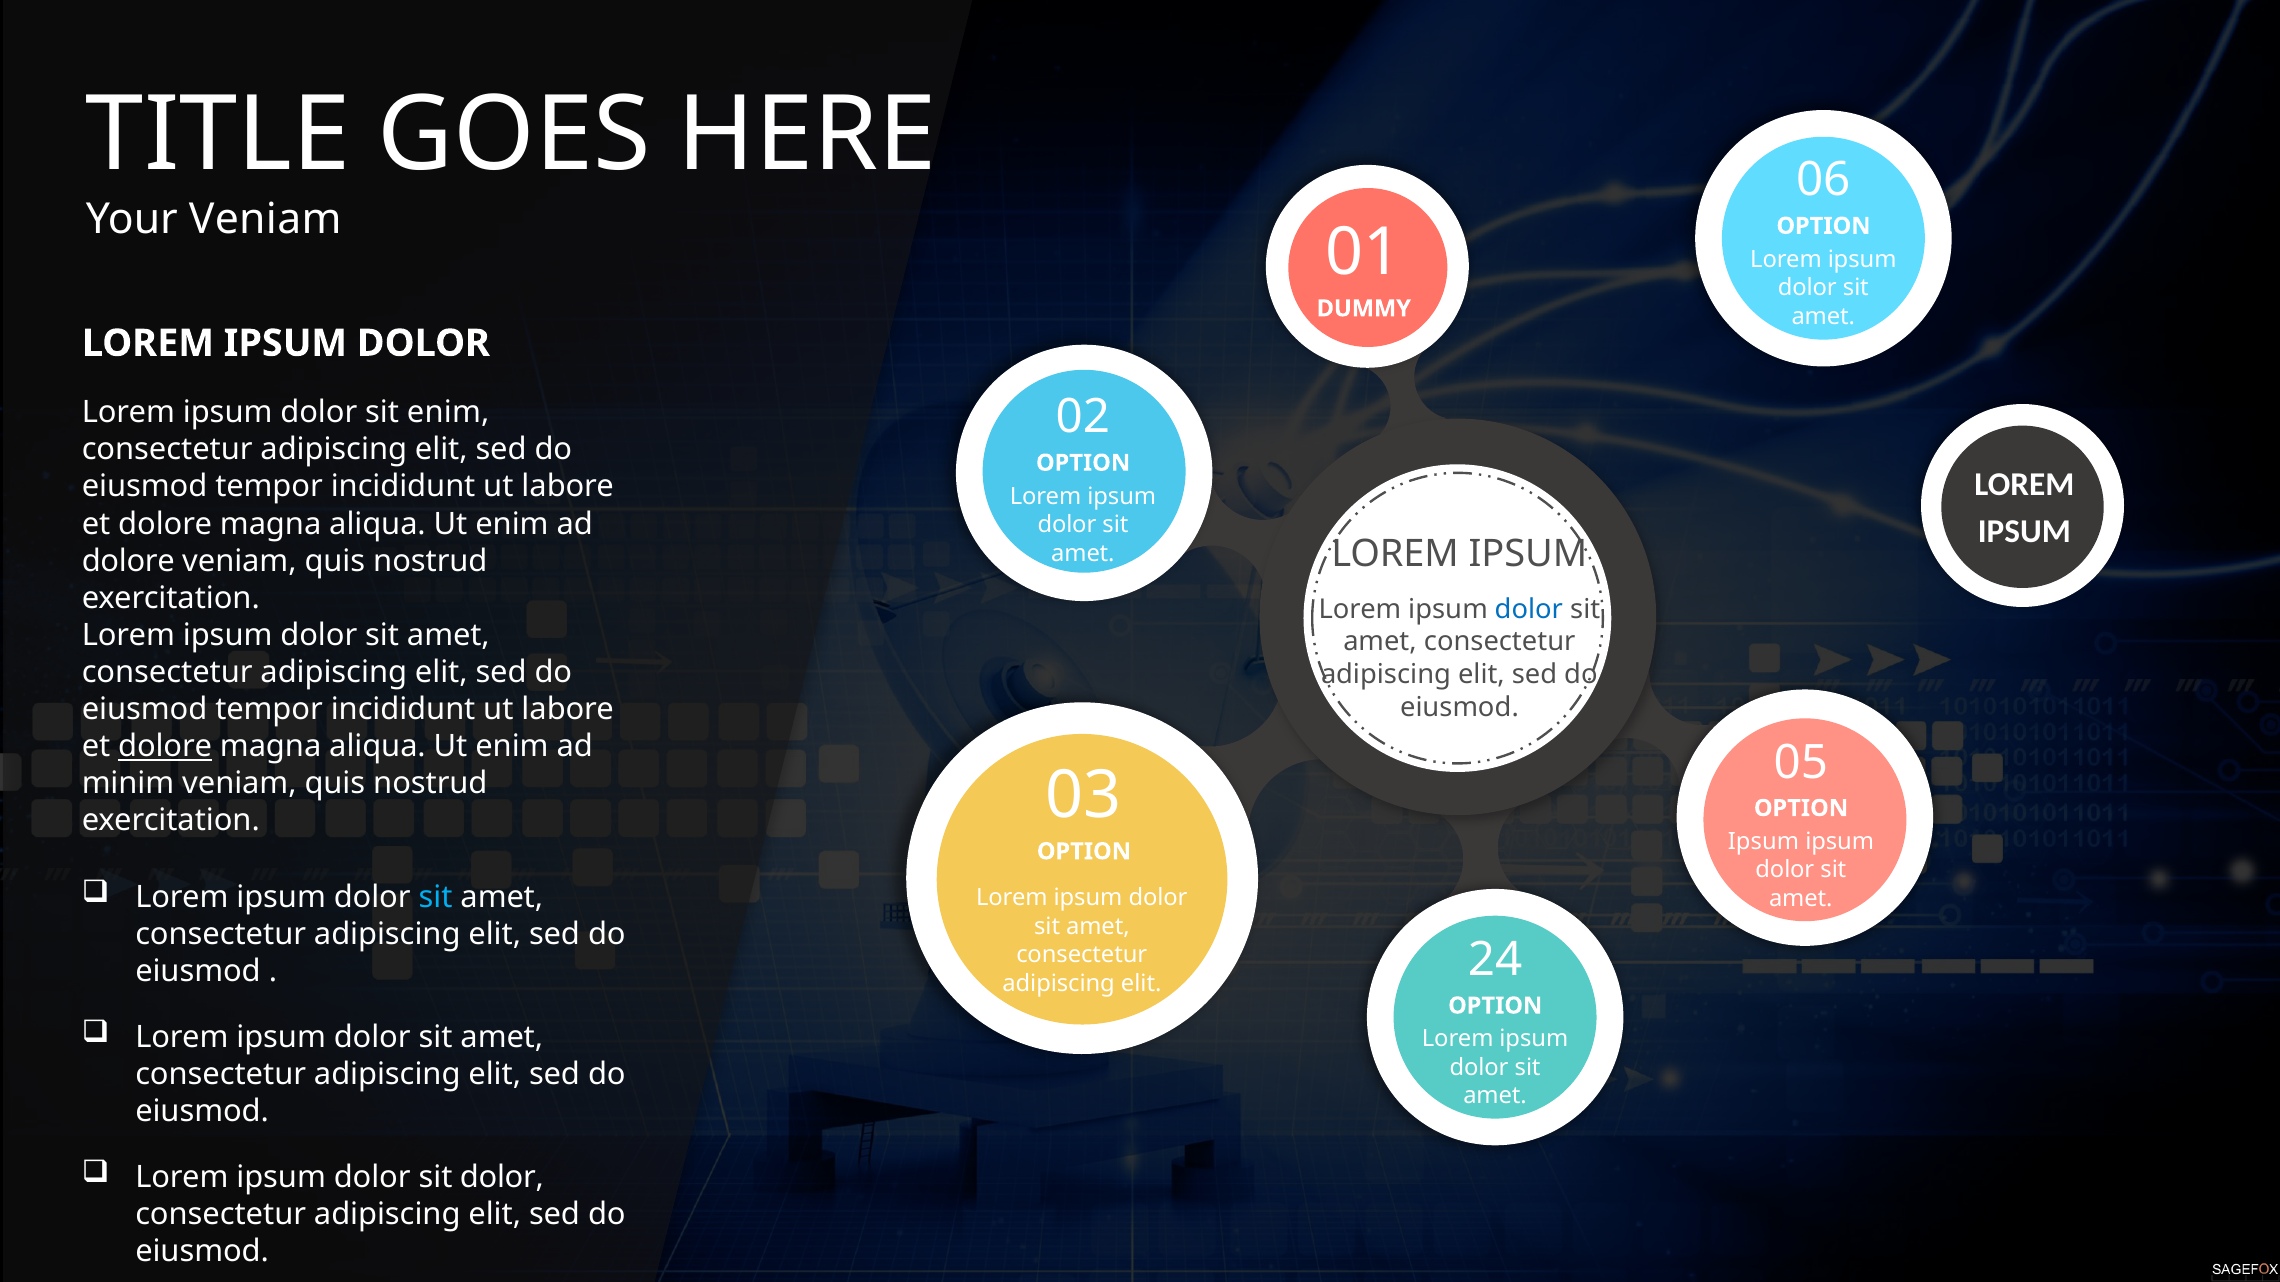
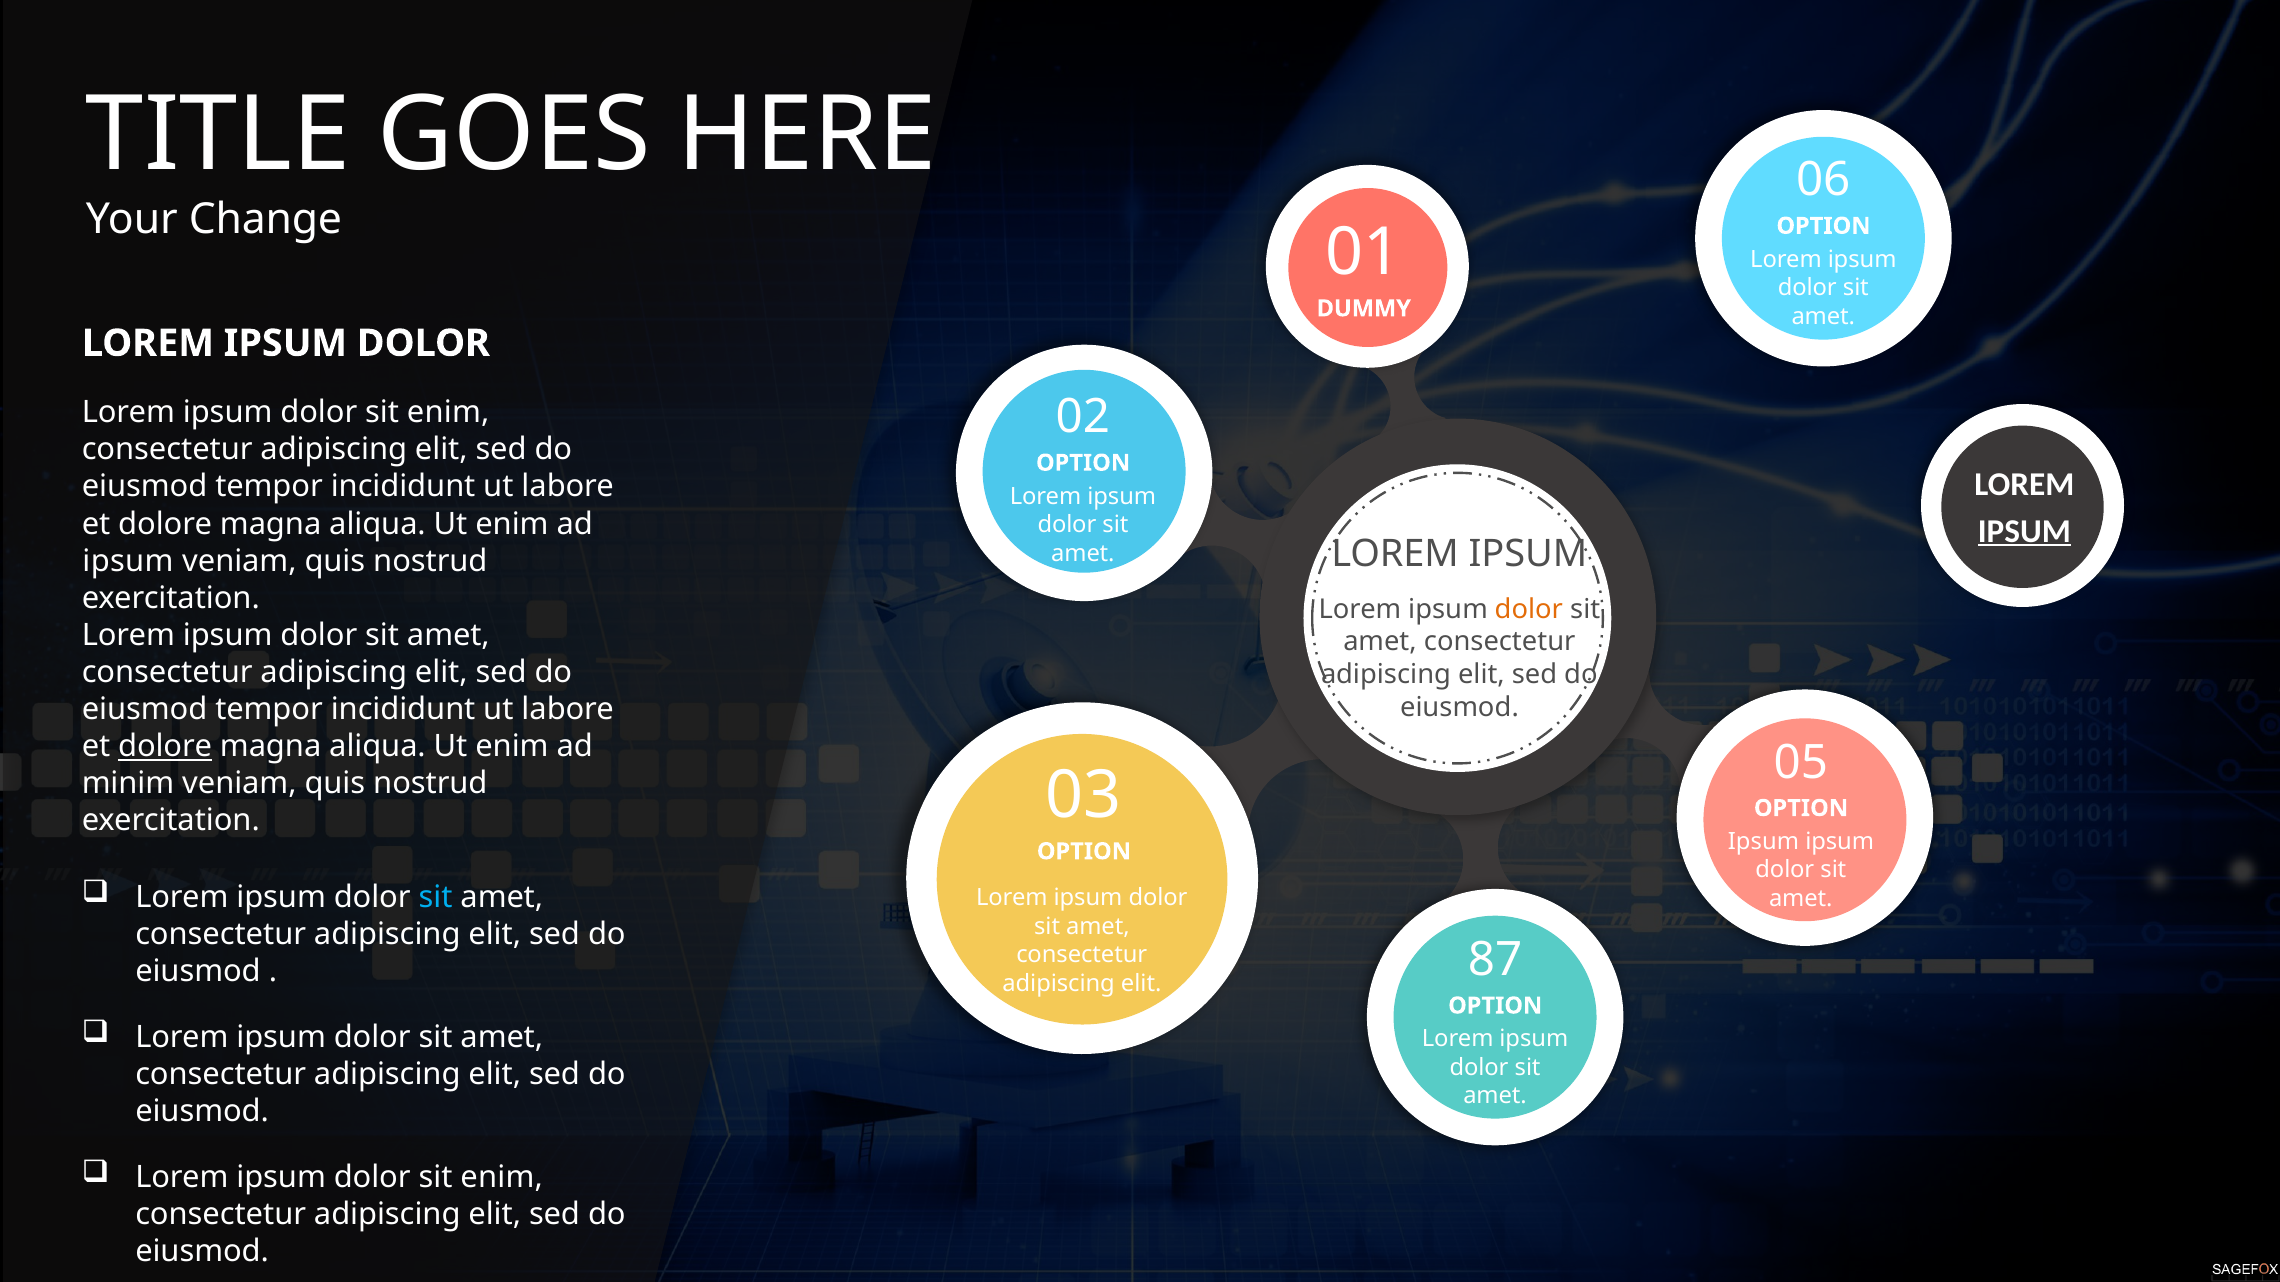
Your Veniam: Veniam -> Change
IPSUM at (2024, 531) underline: none -> present
dolore at (128, 561): dolore -> ipsum
dolor at (1529, 609) colour: blue -> orange
24: 24 -> 87
dolor at (502, 1178): dolor -> enim
